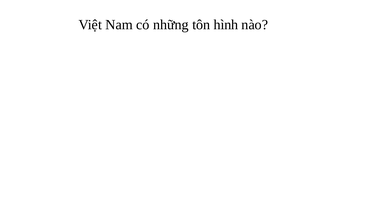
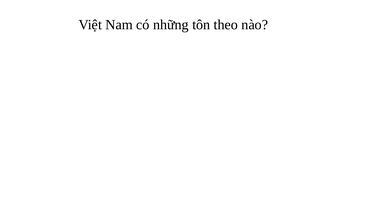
hình: hình -> theo
